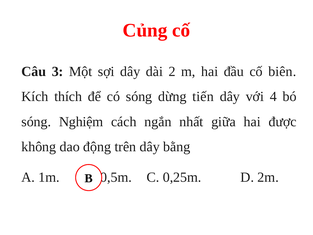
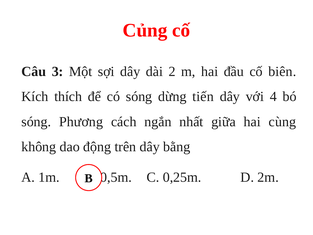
Nghiệm: Nghiệm -> Phương
được: được -> cùng
